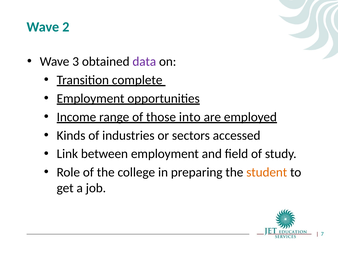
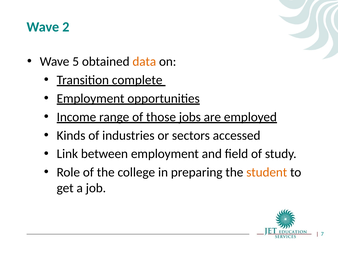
3: 3 -> 5
data colour: purple -> orange
into: into -> jobs
